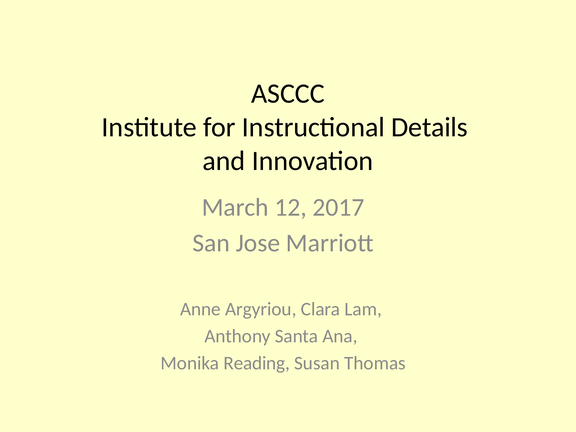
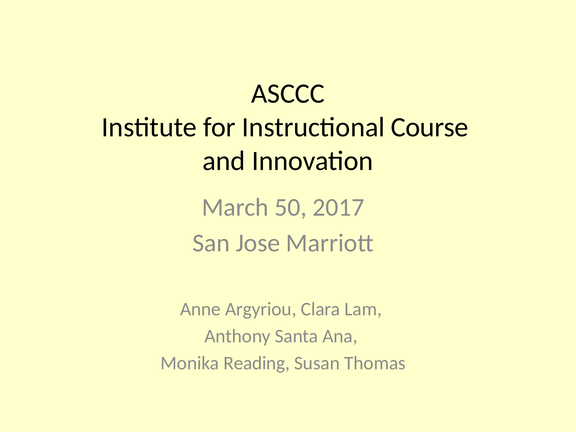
Details: Details -> Course
12: 12 -> 50
